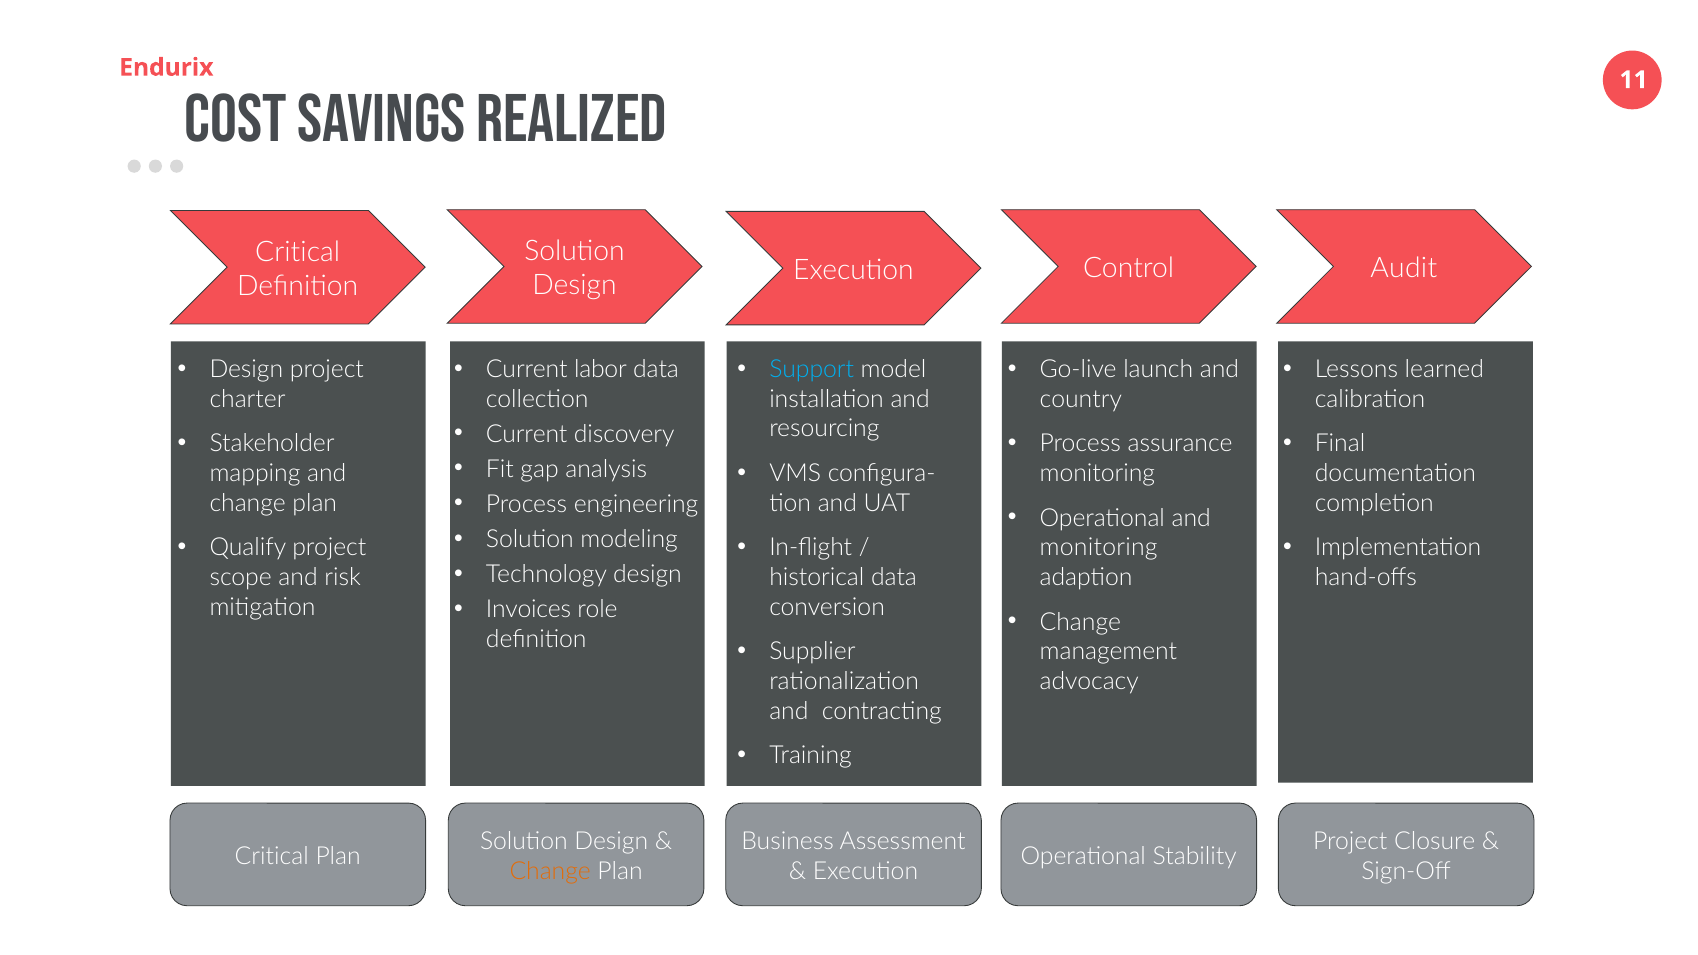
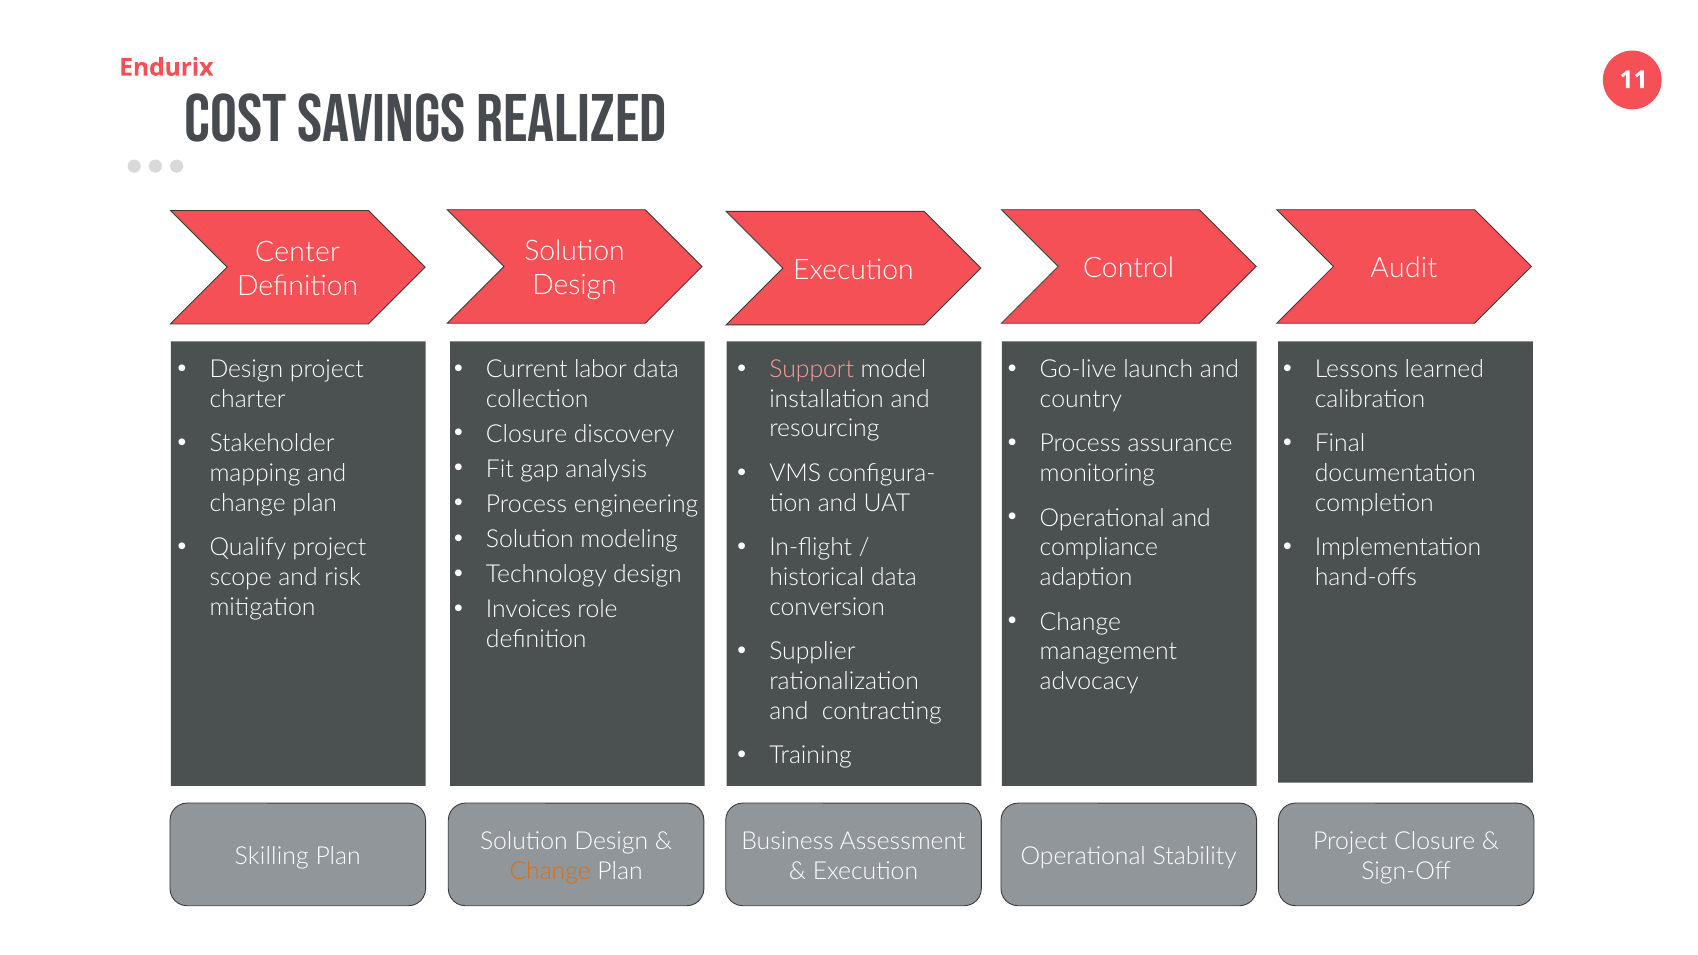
Critical at (298, 252): Critical -> Center
Support colour: light blue -> pink
Current at (527, 434): Current -> Closure
monitoring at (1099, 548): monitoring -> compliance
Critical at (272, 856): Critical -> Skilling
